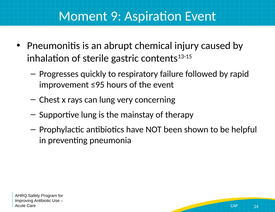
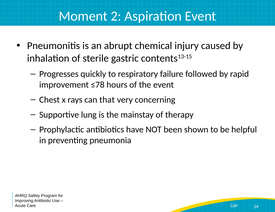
9: 9 -> 2
≤95: ≤95 -> ≤78
can lung: lung -> that
